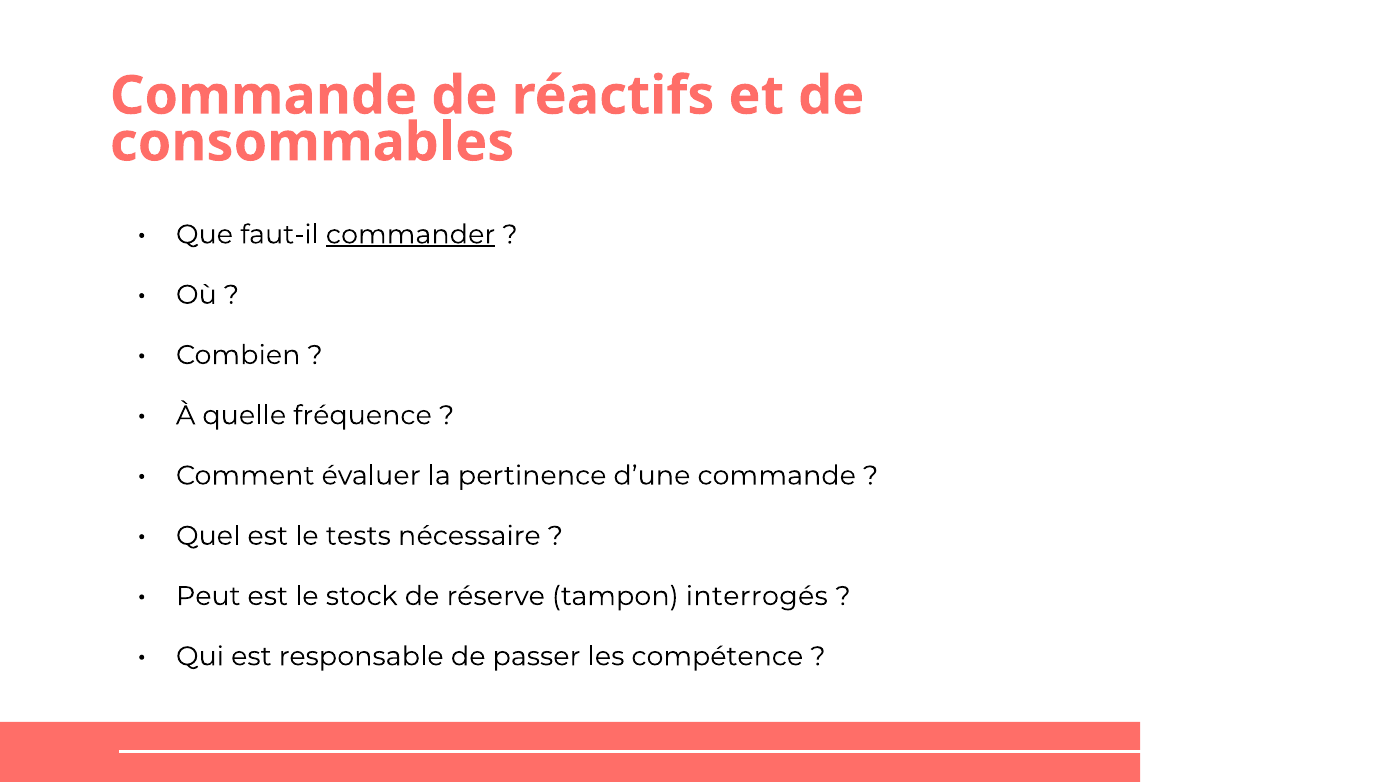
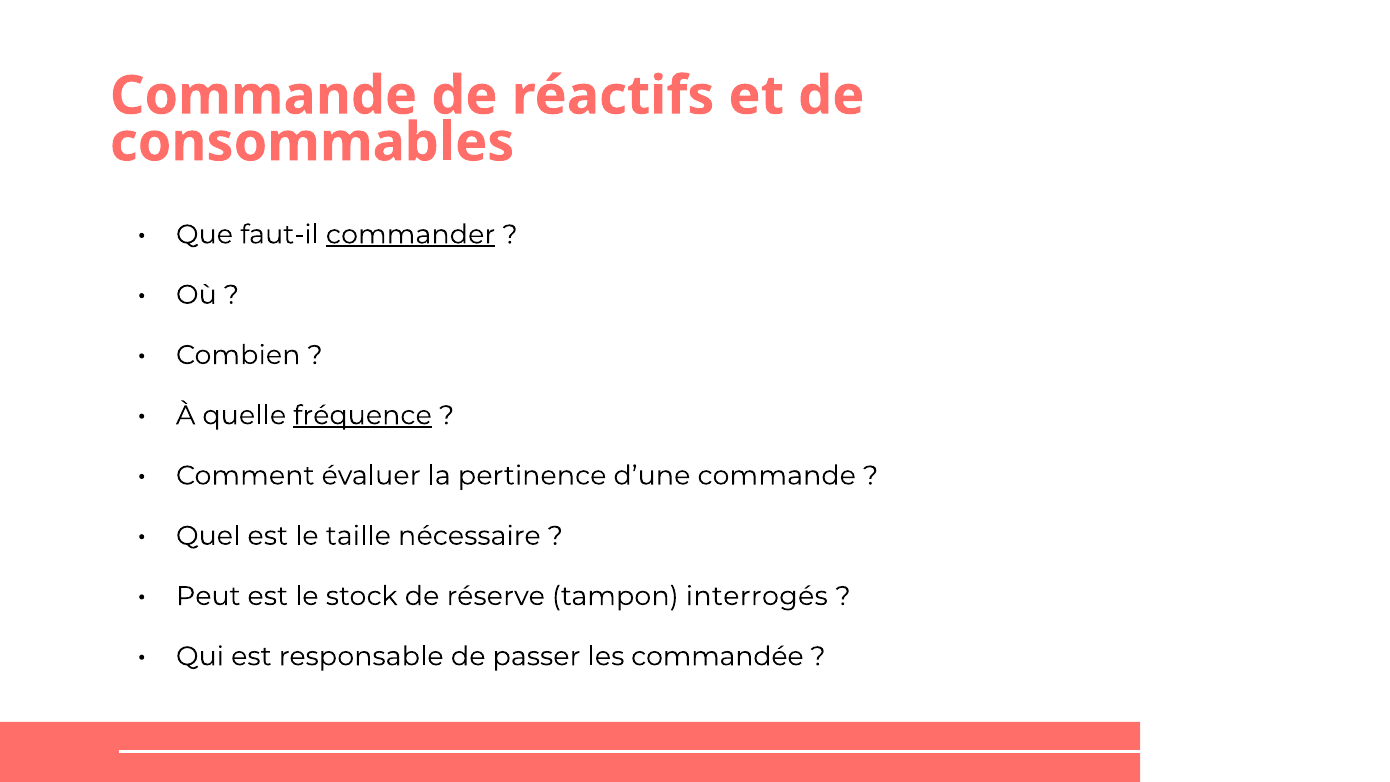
fréquence underline: none -> present
tests: tests -> taille
compétence: compétence -> commandée
